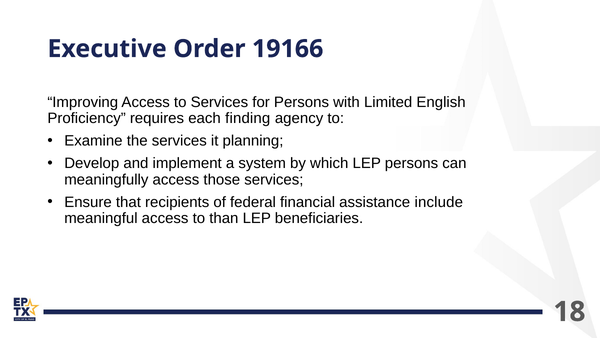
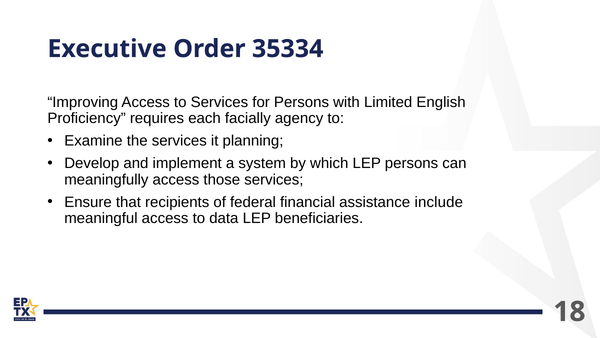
19166: 19166 -> 35334
finding: finding -> facially
than: than -> data
